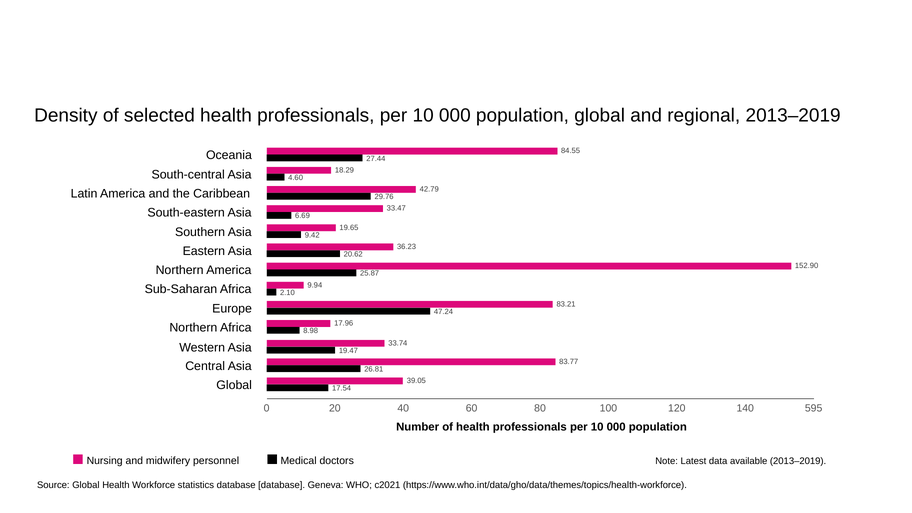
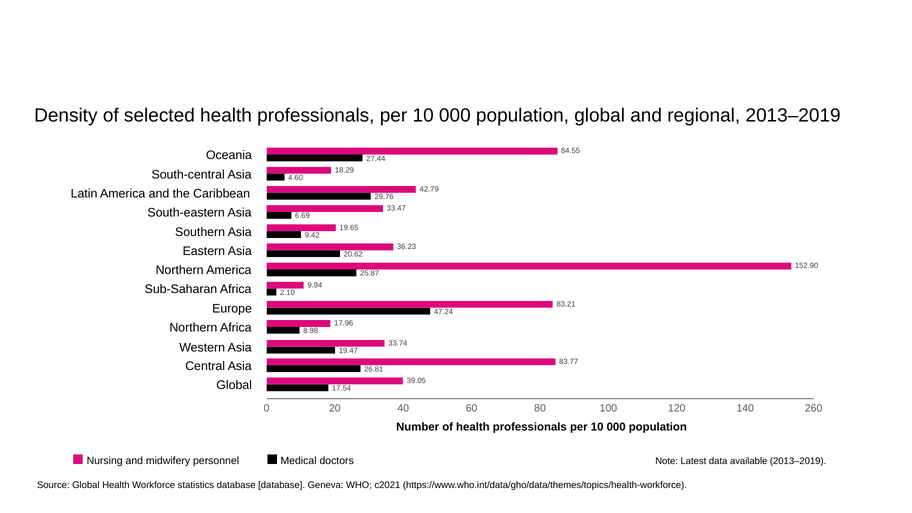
595: 595 -> 260
